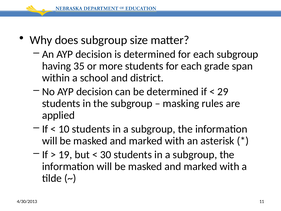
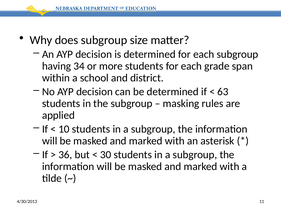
35: 35 -> 34
29: 29 -> 63
19: 19 -> 36
